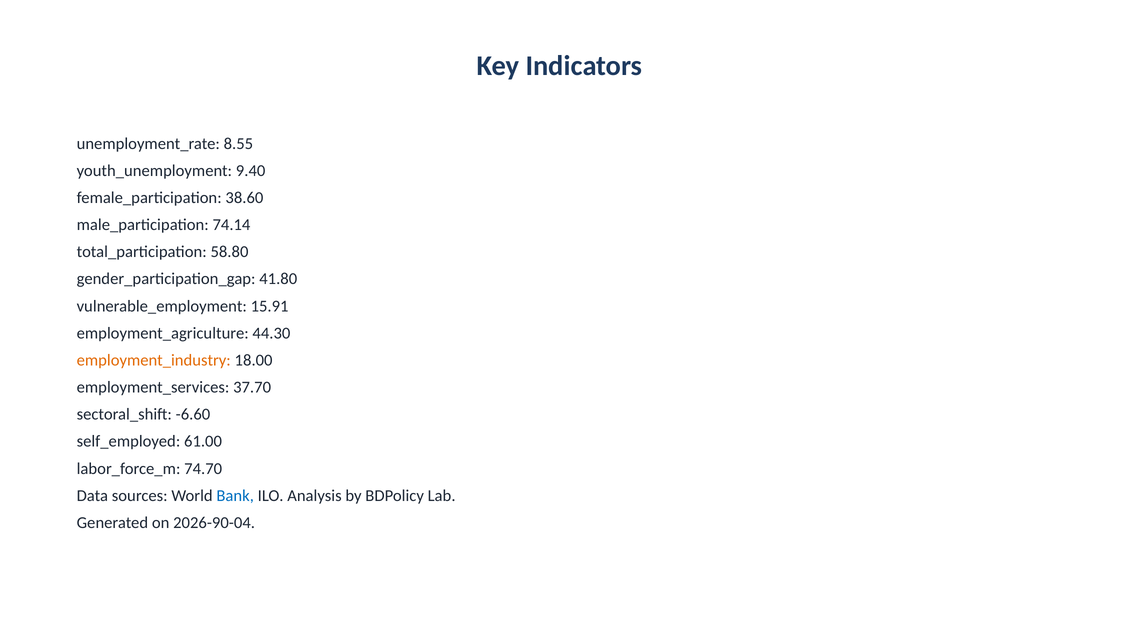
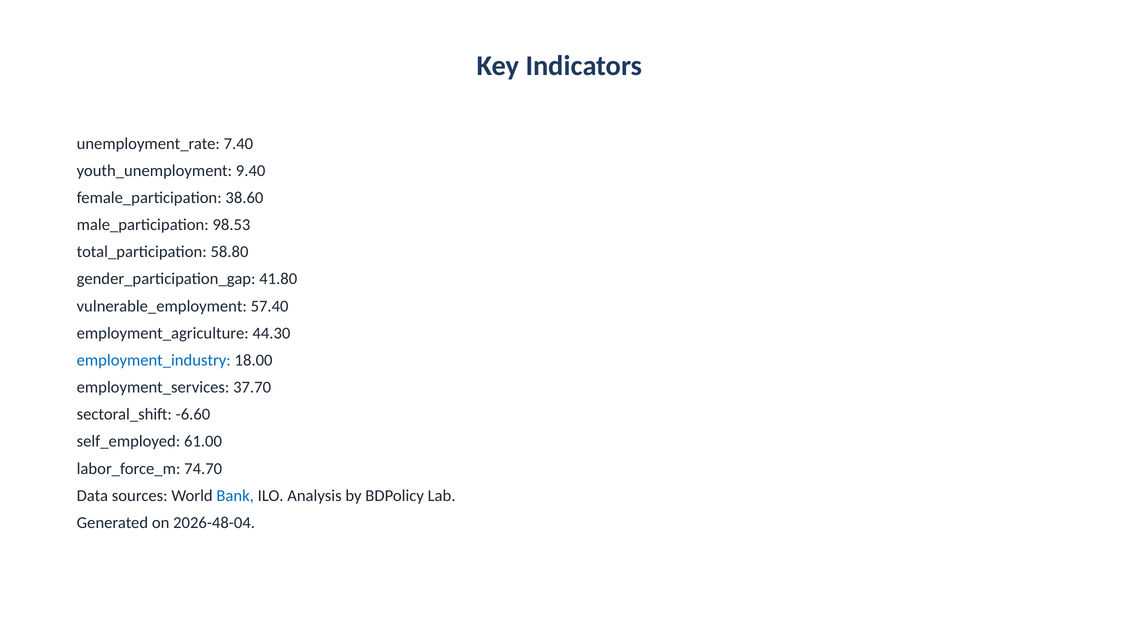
8.55: 8.55 -> 7.40
74.14: 74.14 -> 98.53
15.91: 15.91 -> 57.40
employment_industry colour: orange -> blue
2026-90-04: 2026-90-04 -> 2026-48-04
